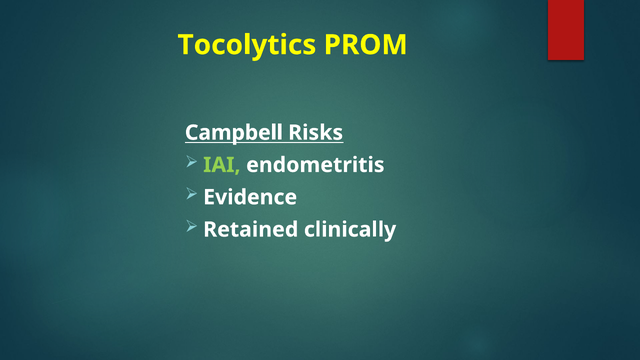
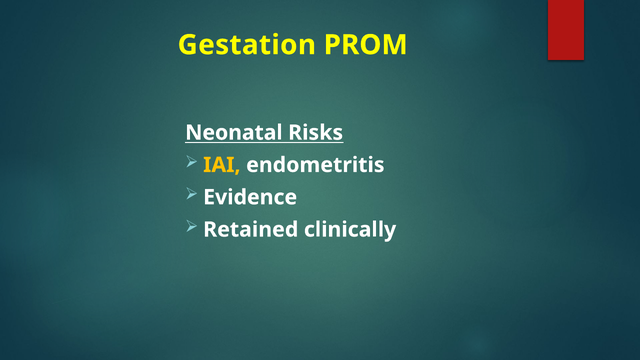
Tocolytics: Tocolytics -> Gestation
Campbell: Campbell -> Neonatal
IAI colour: light green -> yellow
